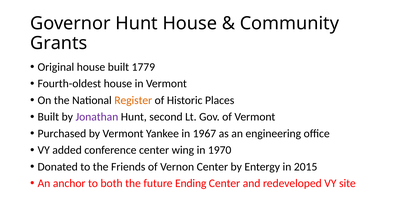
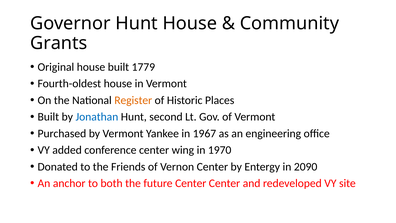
Jonathan colour: purple -> blue
2015: 2015 -> 2090
future Ending: Ending -> Center
